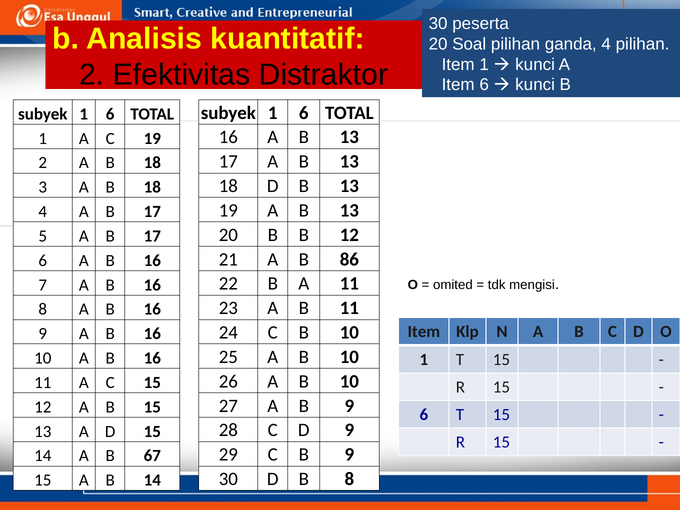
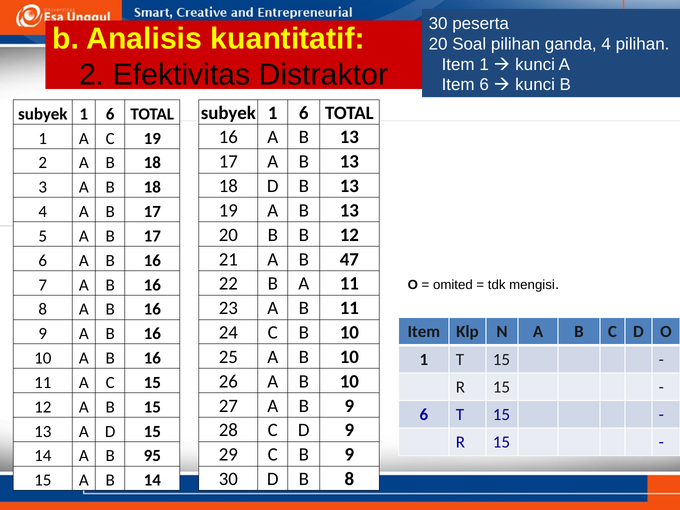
86: 86 -> 47
67: 67 -> 95
